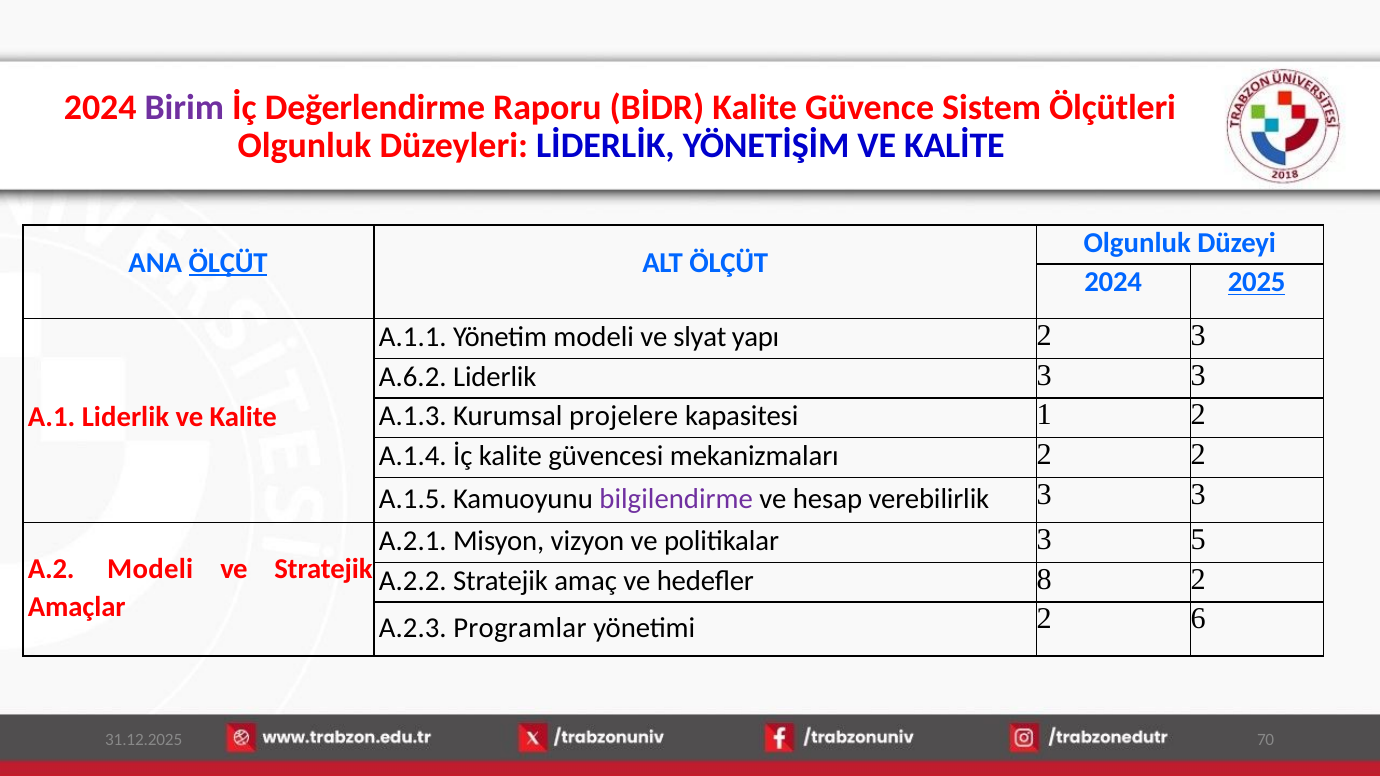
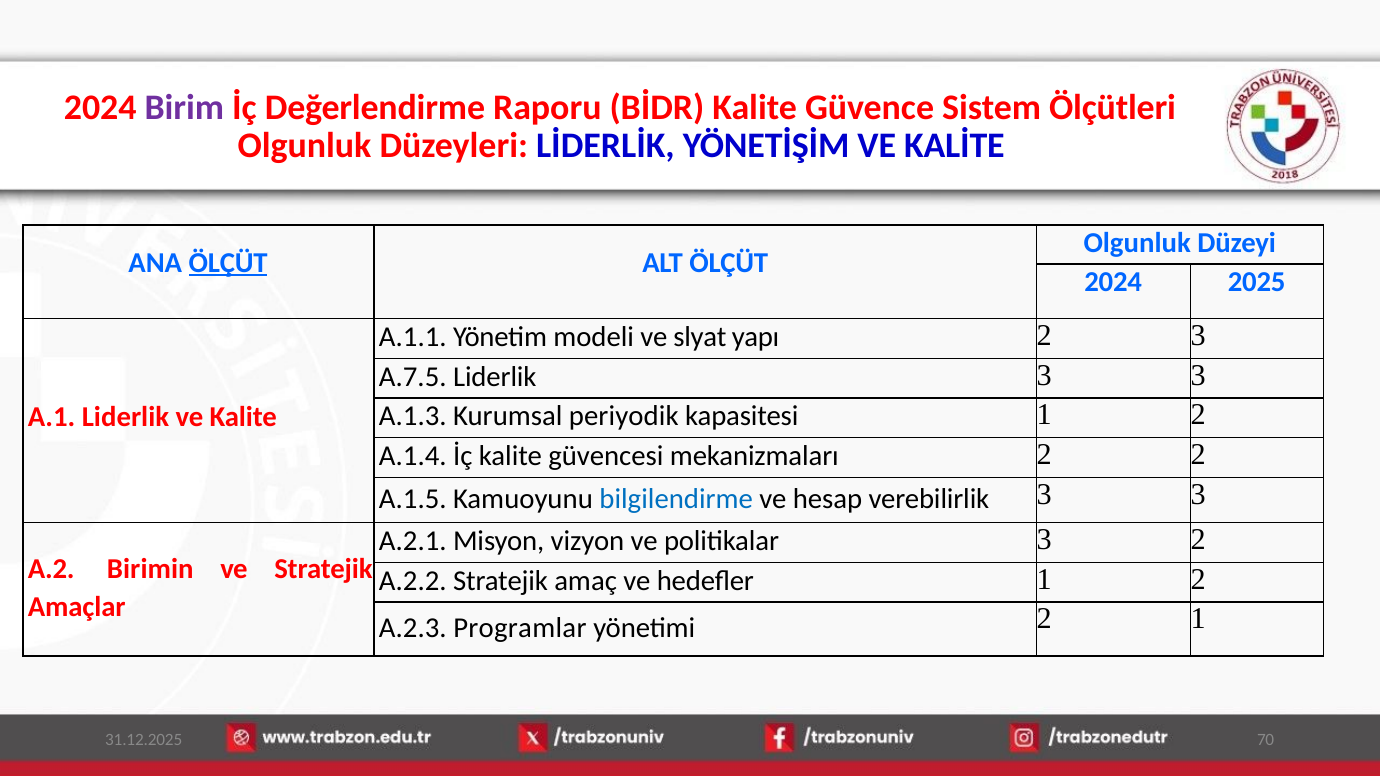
2025 underline: present -> none
A.6.2: A.6.2 -> A.7.5
projelere: projelere -> periyodik
bilgilendirme colour: purple -> blue
3 5: 5 -> 2
A.2 Modeli: Modeli -> Birimin
hedefler 8: 8 -> 1
2 6: 6 -> 1
